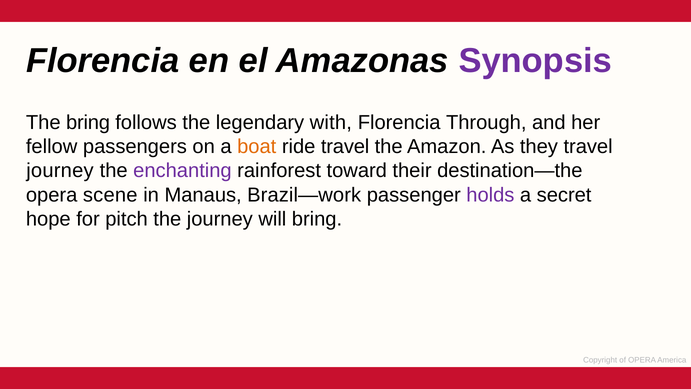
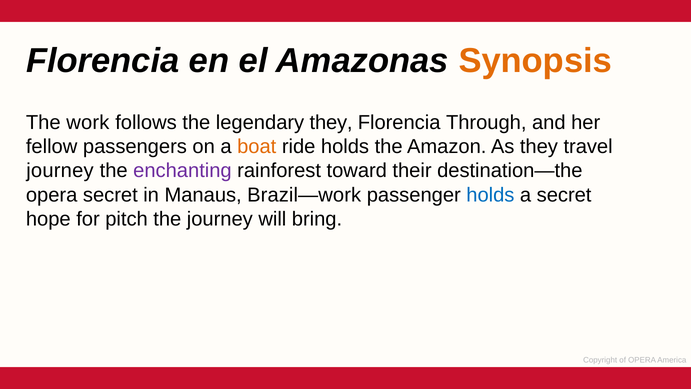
Synopsis colour: purple -> orange
The bring: bring -> work
legendary with: with -> they
ride travel: travel -> holds
opera scene: scene -> secret
holds at (490, 195) colour: purple -> blue
